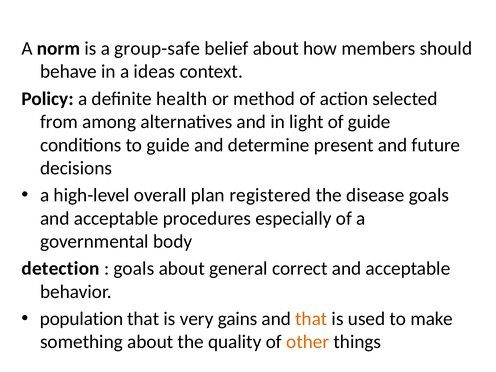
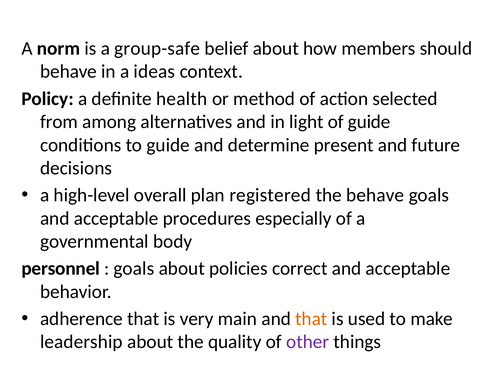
the disease: disease -> behave
detection: detection -> personnel
general: general -> policies
population: population -> adherence
gains: gains -> main
something: something -> leadership
other colour: orange -> purple
